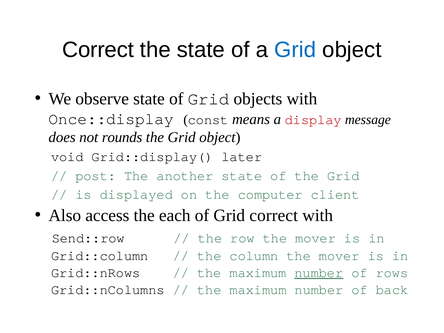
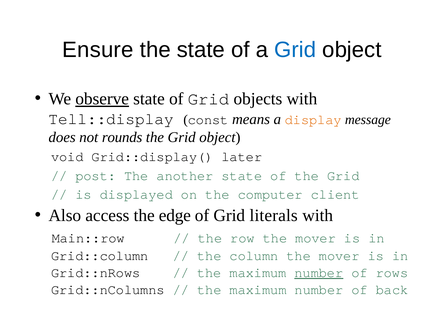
Correct at (98, 50): Correct -> Ensure
observe underline: none -> present
Once::display: Once::display -> Tell::display
display colour: red -> orange
each: each -> edge
Grid correct: correct -> literals
Send::row: Send::row -> Main::row
